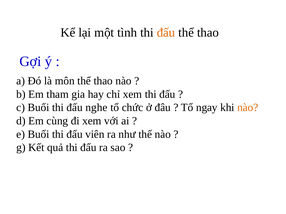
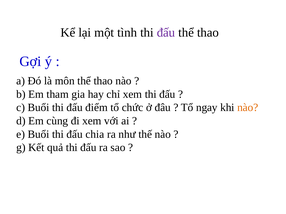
đấu at (166, 33) colour: orange -> purple
nghe: nghe -> điểm
viên: viên -> chia
